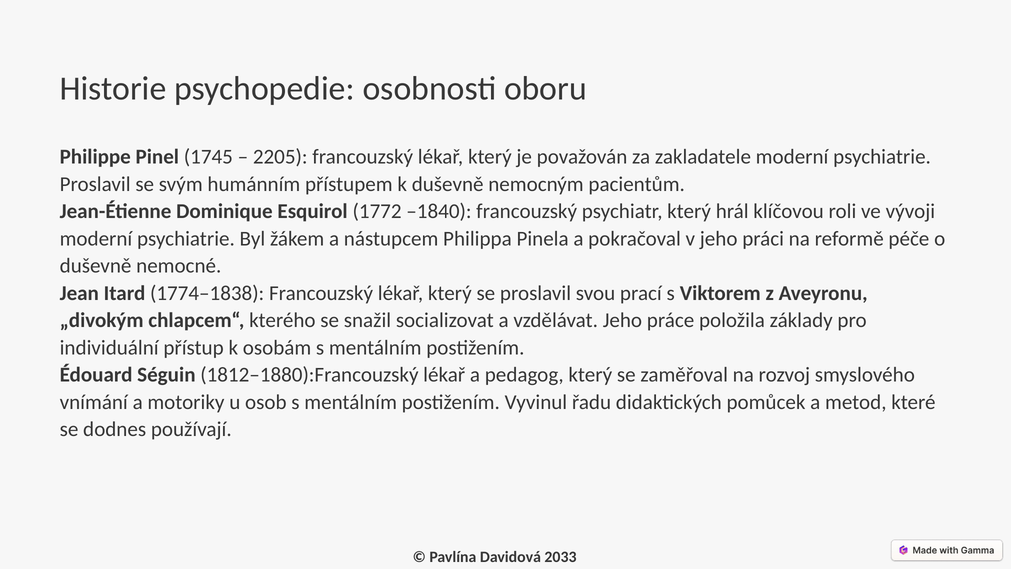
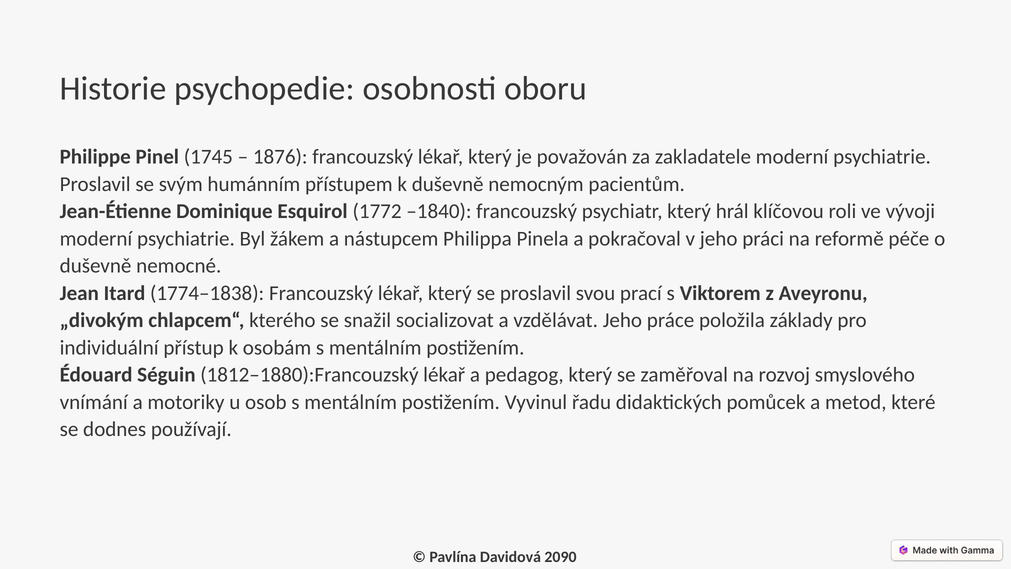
2205: 2205 -> 1876
2033: 2033 -> 2090
